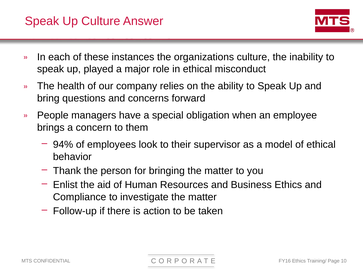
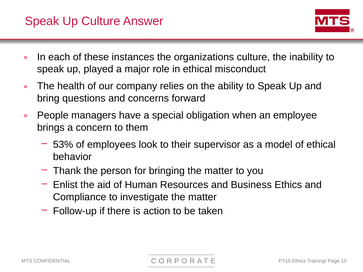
94%: 94% -> 53%
